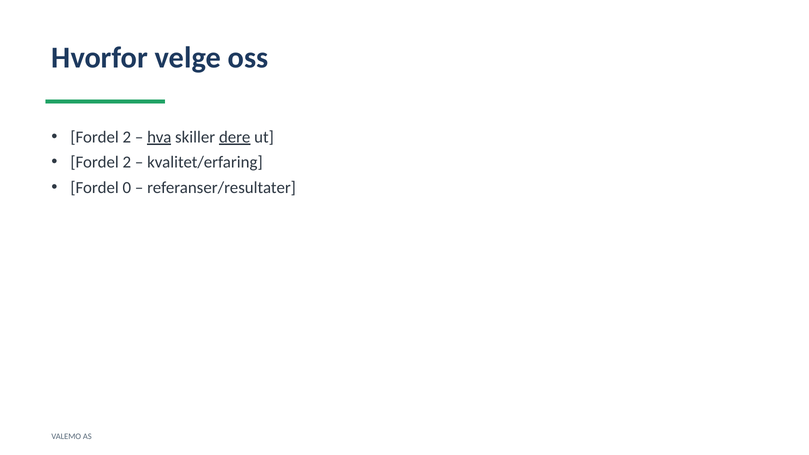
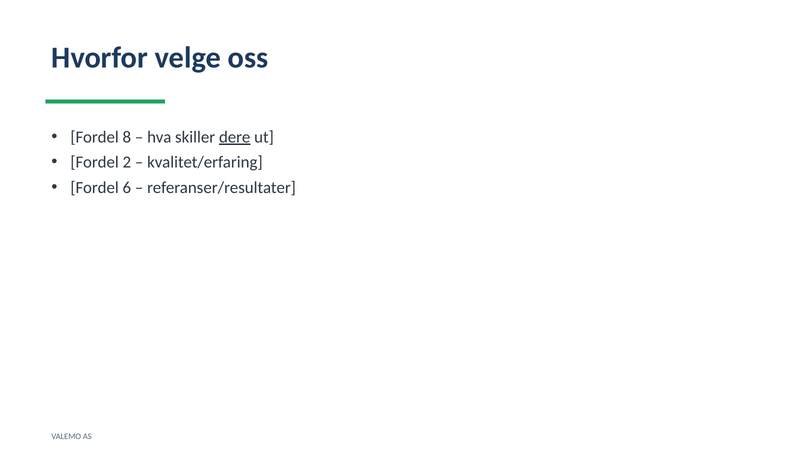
2 at (127, 137): 2 -> 8
hva underline: present -> none
0: 0 -> 6
